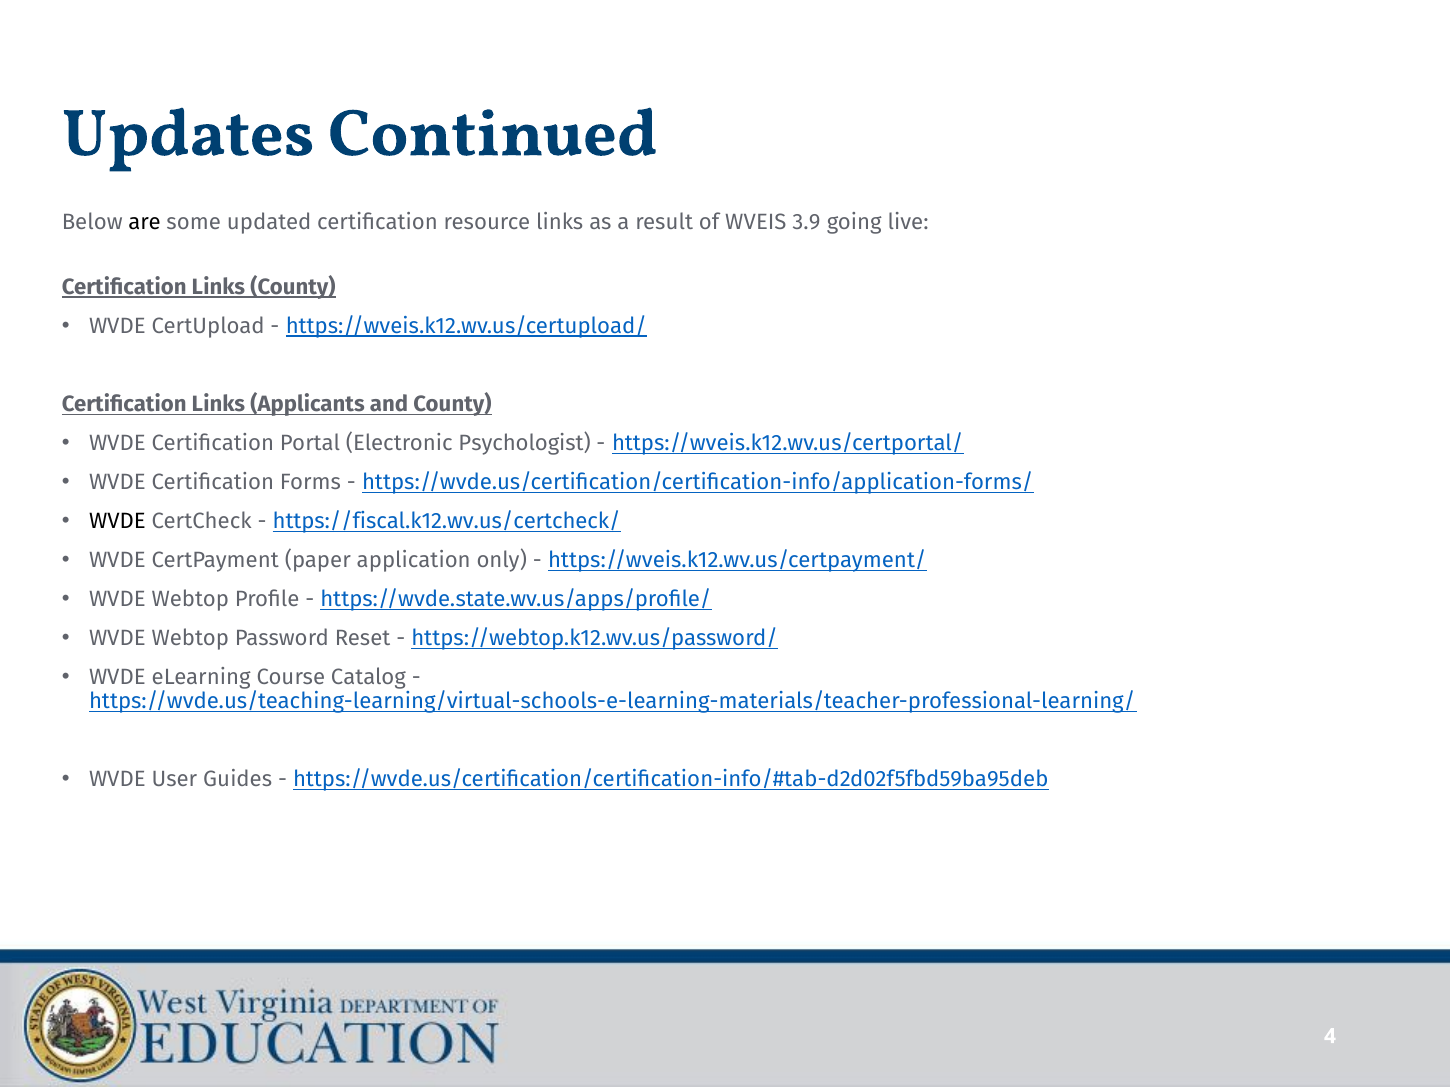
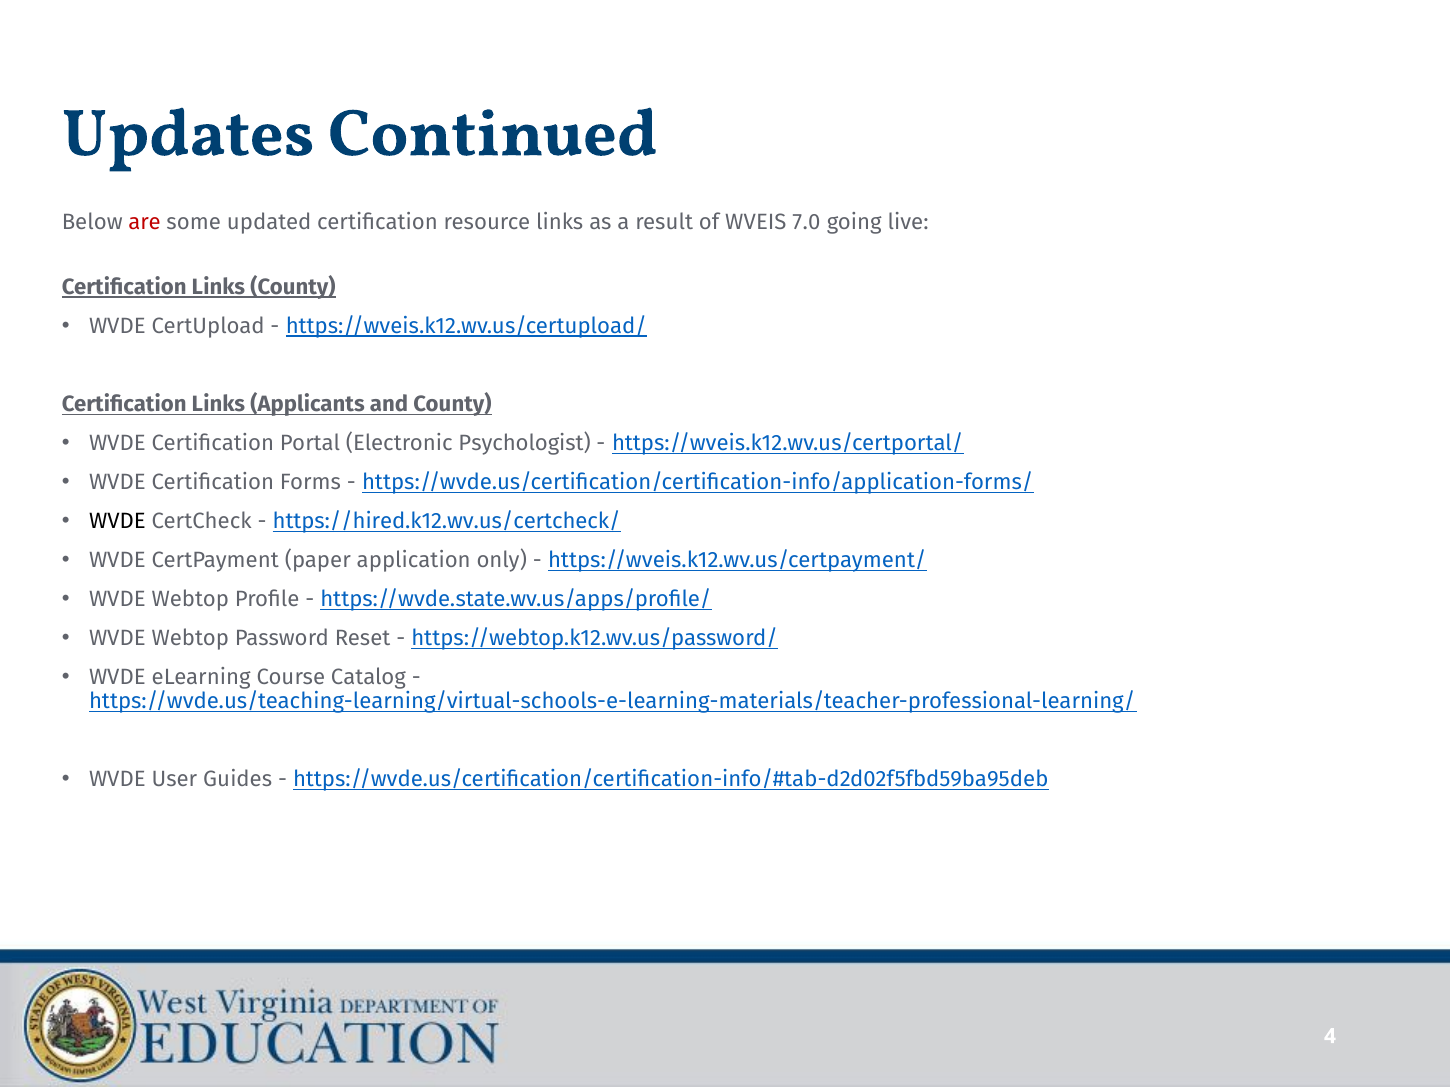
are colour: black -> red
3.9: 3.9 -> 7.0
https://fiscal.k12.wv.us/certcheck/: https://fiscal.k12.wv.us/certcheck/ -> https://hired.k12.wv.us/certcheck/
